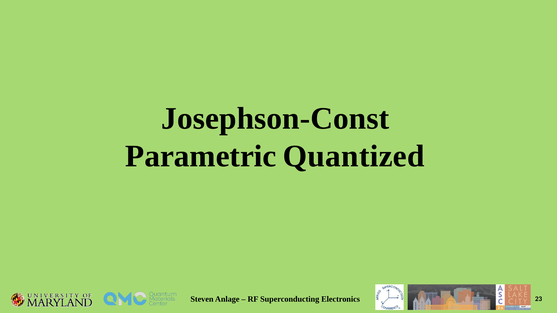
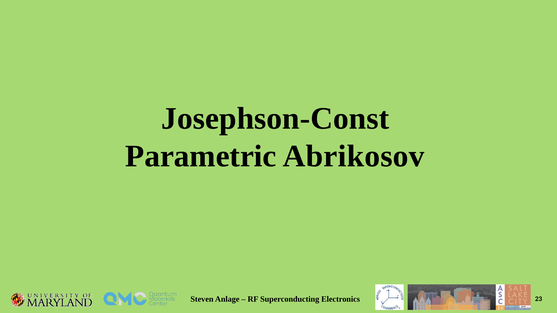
Quantized: Quantized -> Abrikosov
